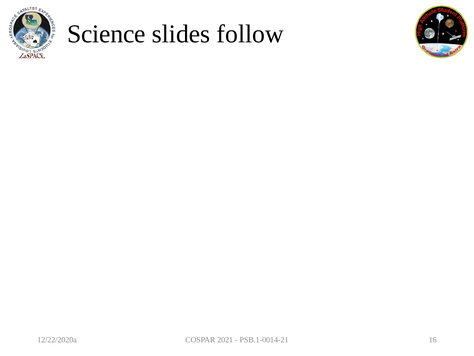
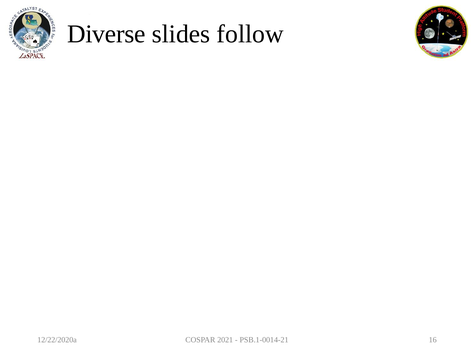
Science: Science -> Diverse
